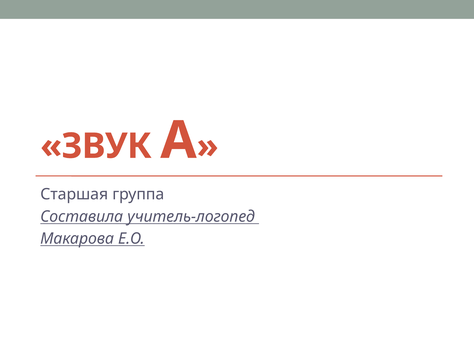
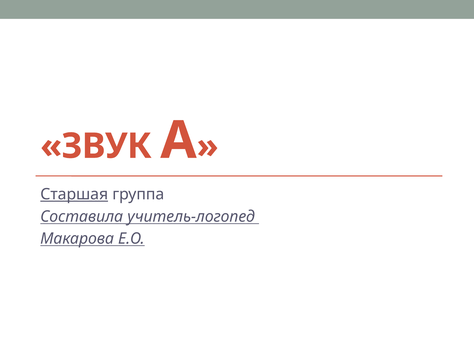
Старшая underline: none -> present
